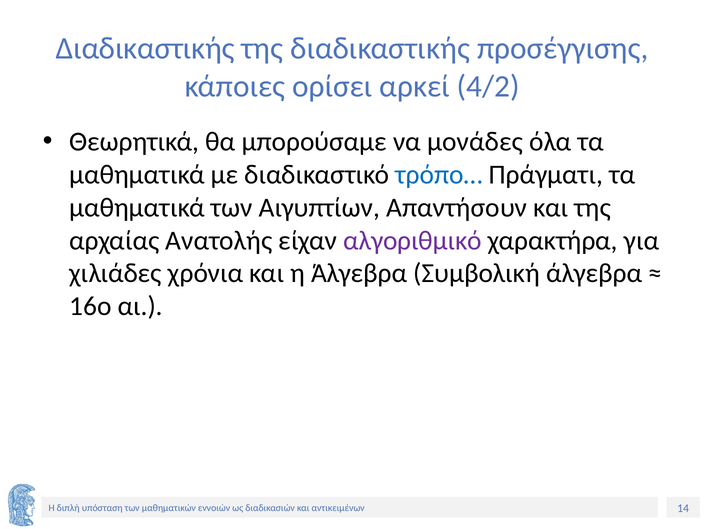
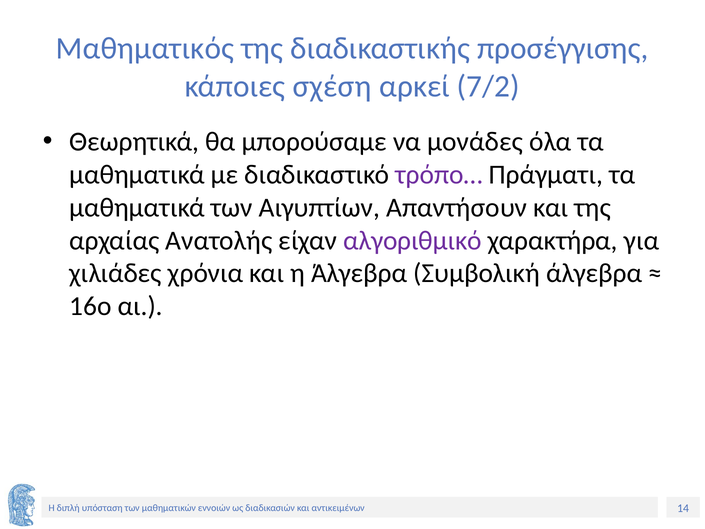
Διαδικαστικής at (145, 49): Διαδικαστικής -> Μαθηματικός
ορίσει: ορίσει -> σχέση
4/2: 4/2 -> 7/2
τρόπο… colour: blue -> purple
